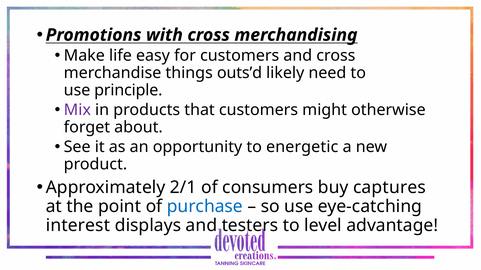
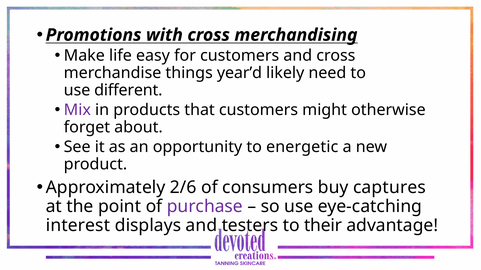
outs’d: outs’d -> year’d
principle: principle -> different
2/1: 2/1 -> 2/6
purchase colour: blue -> purple
level: level -> their
